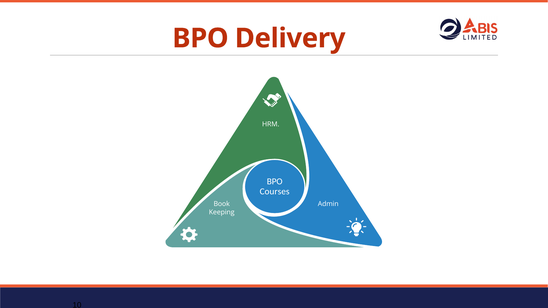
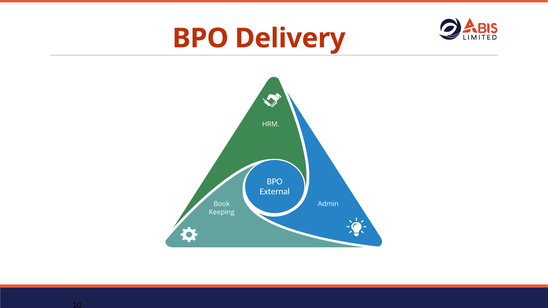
Courses: Courses -> External
